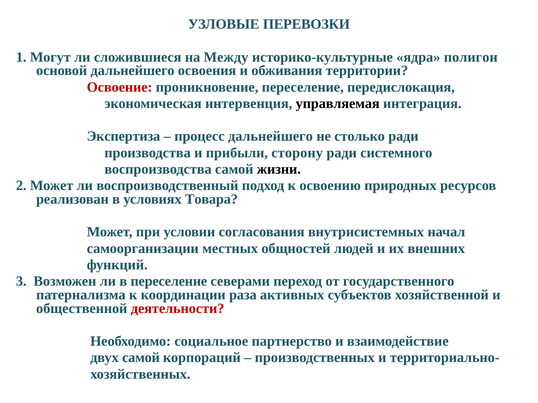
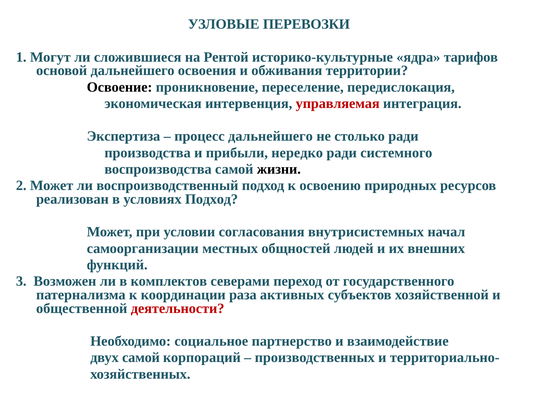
Между: Между -> Рентой
полигон: полигон -> тарифов
Освоение colour: red -> black
управляемая colour: black -> red
сторону: сторону -> нередко
условиях Товара: Товара -> Подход
в переселение: переселение -> комплектов
